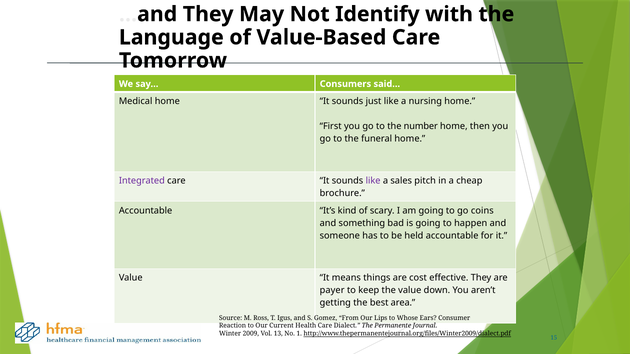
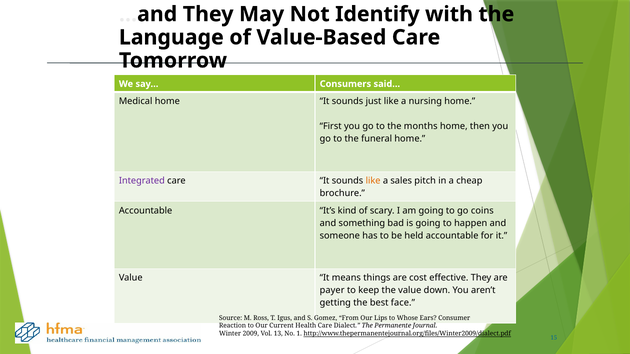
number: number -> months
like at (373, 181) colour: purple -> orange
area: area -> face
